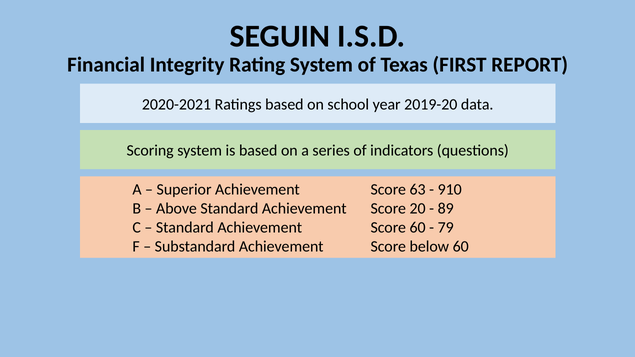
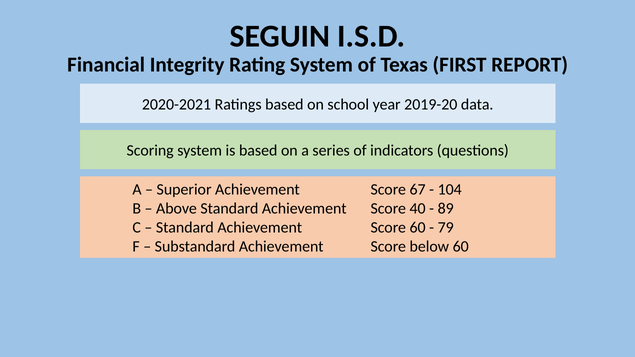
63: 63 -> 67
910: 910 -> 104
20: 20 -> 40
